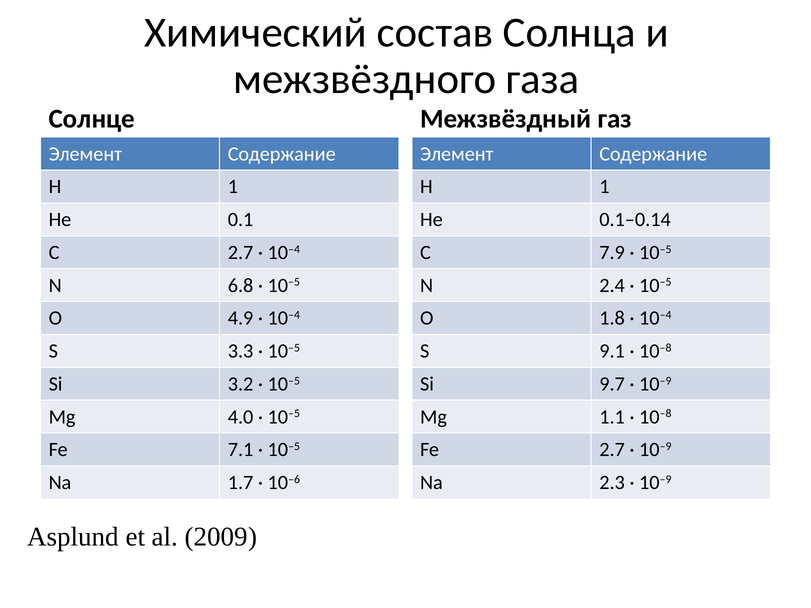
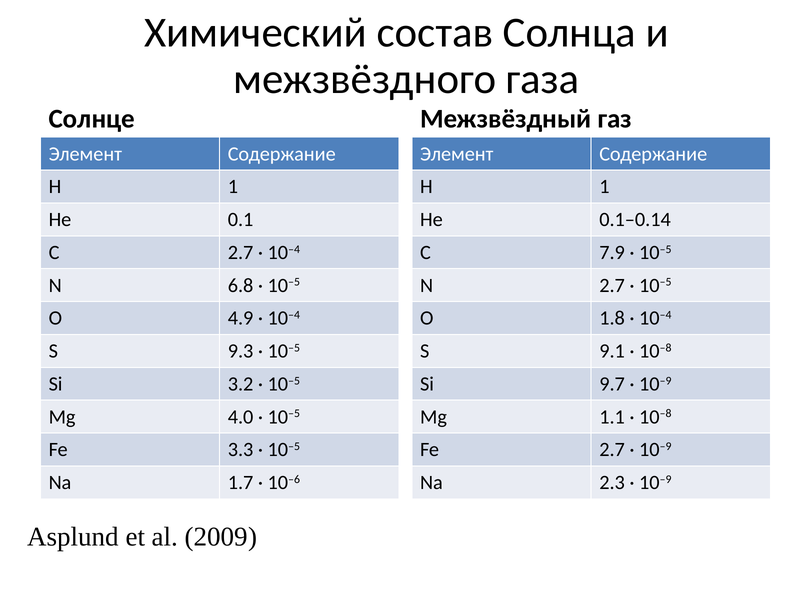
N 2.4: 2.4 -> 2.7
3.3: 3.3 -> 9.3
7.1: 7.1 -> 3.3
